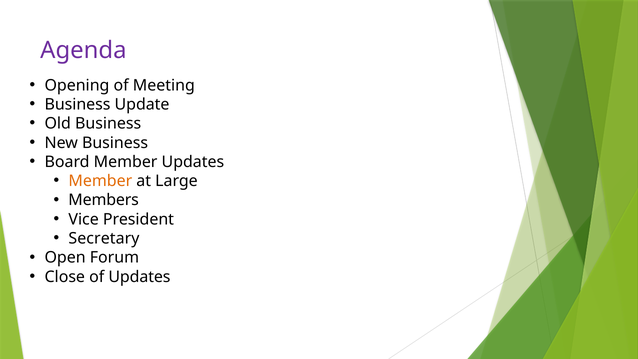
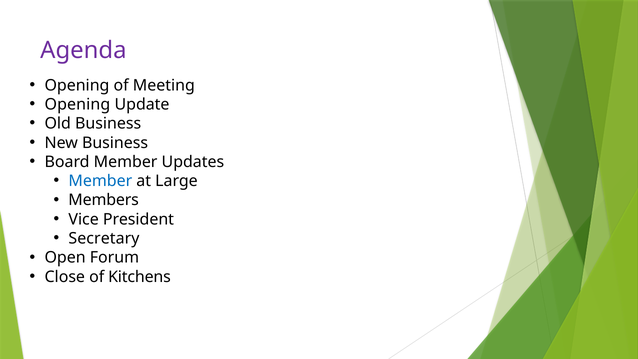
Business at (77, 104): Business -> Opening
Member at (100, 181) colour: orange -> blue
of Updates: Updates -> Kitchens
